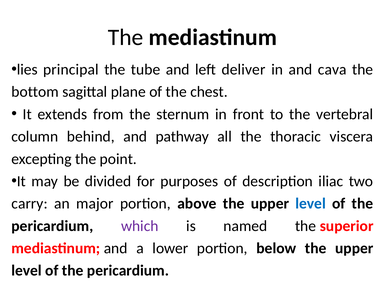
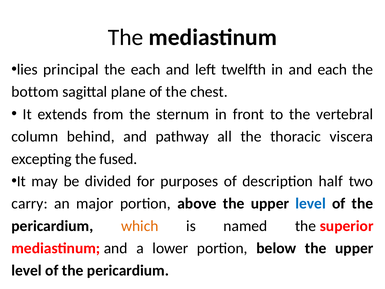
the tube: tube -> each
deliver: deliver -> twelfth
and cava: cava -> each
point: point -> fused
iliac: iliac -> half
which colour: purple -> orange
